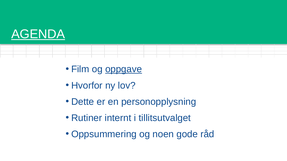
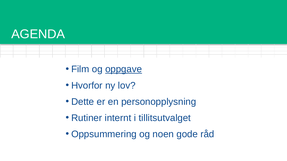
AGENDA underline: present -> none
